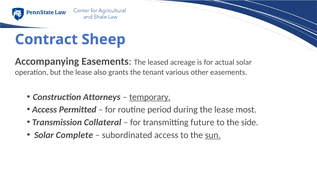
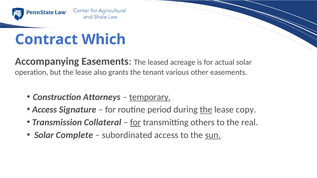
Sheep: Sheep -> Which
Permitted: Permitted -> Signature
the at (206, 110) underline: none -> present
most: most -> copy
for at (135, 123) underline: none -> present
future: future -> others
side: side -> real
